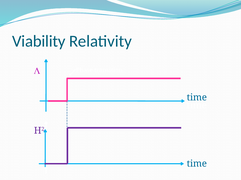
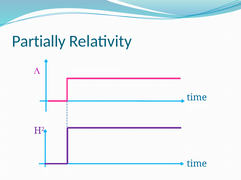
Viability: Viability -> Partially
